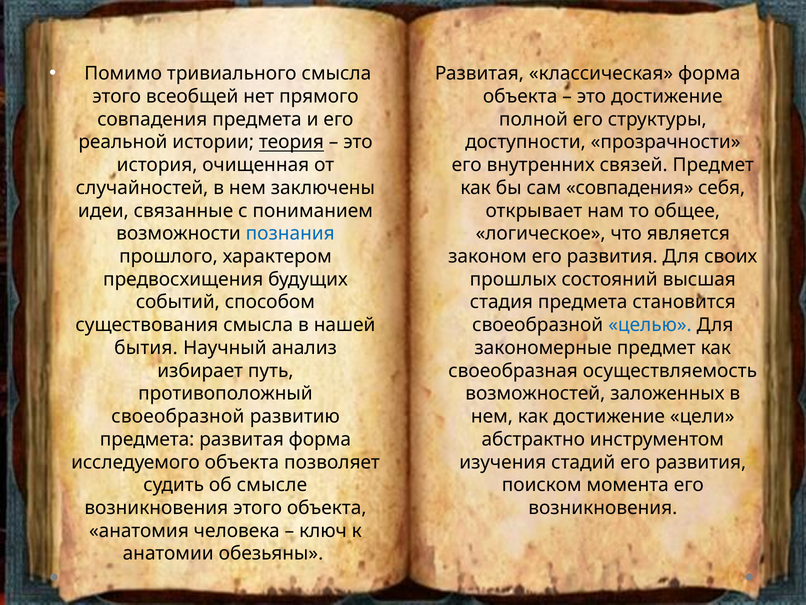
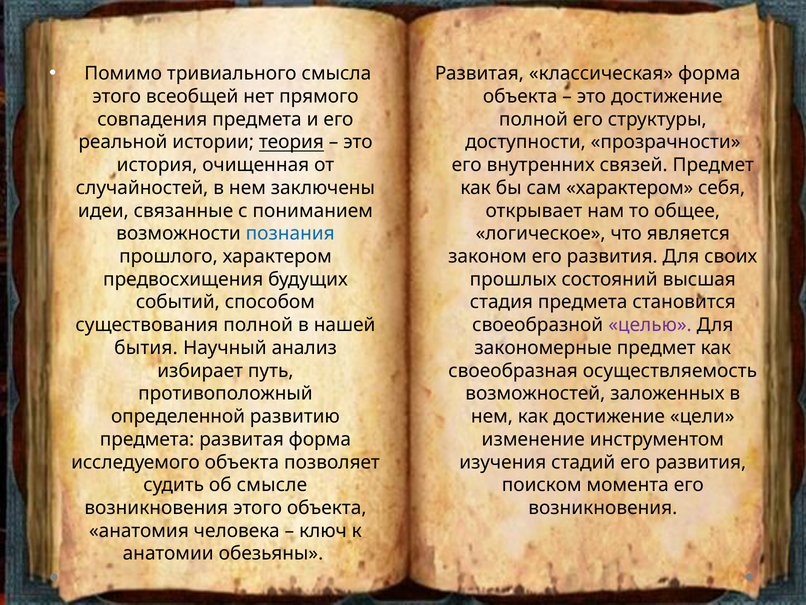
сам совпадения: совпадения -> характером
существования смысла: смысла -> полной
целью colour: blue -> purple
своеобразной at (178, 416): своеобразной -> определенной
абстрактно: абстрактно -> изменение
